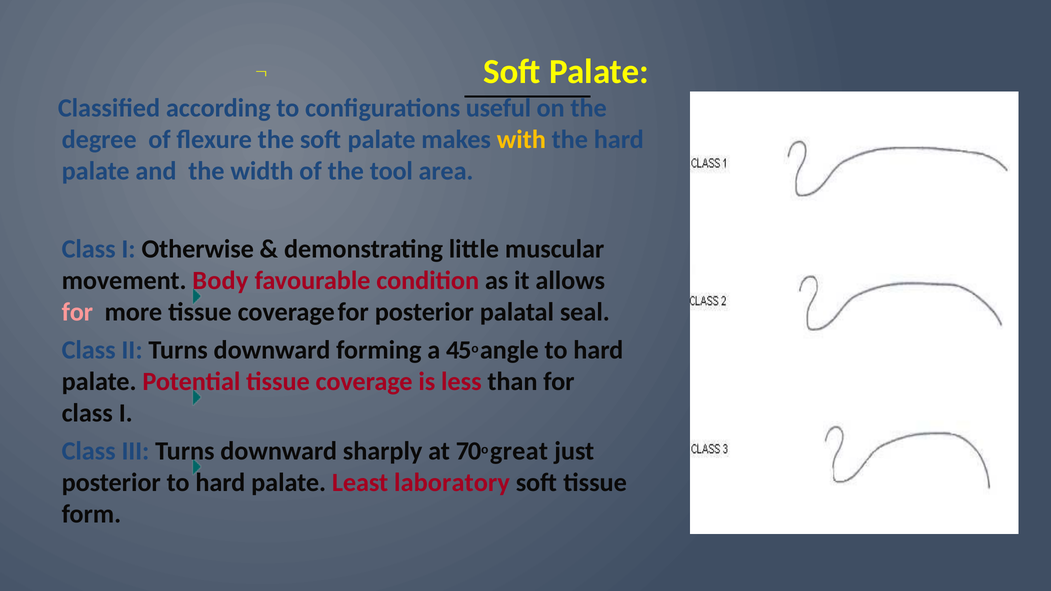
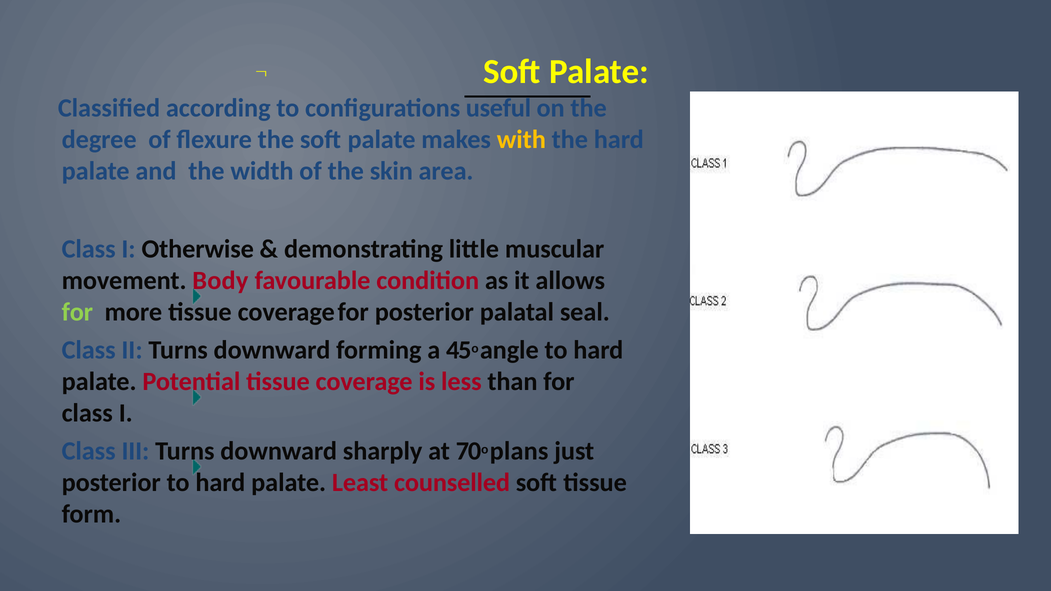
tool: tool -> skin
for at (77, 312) colour: pink -> light green
great: great -> plans
laboratory: laboratory -> counselled
